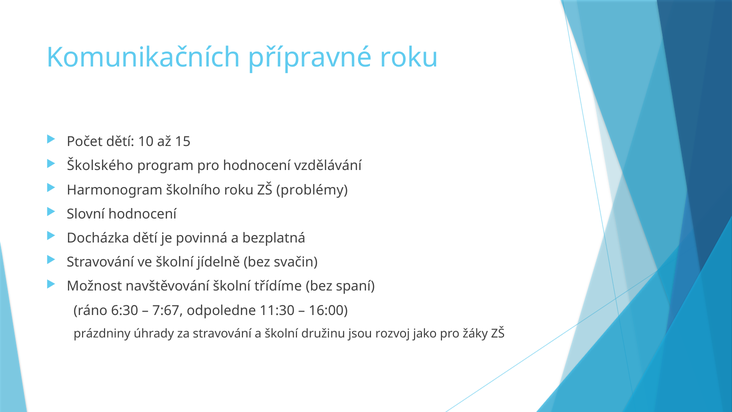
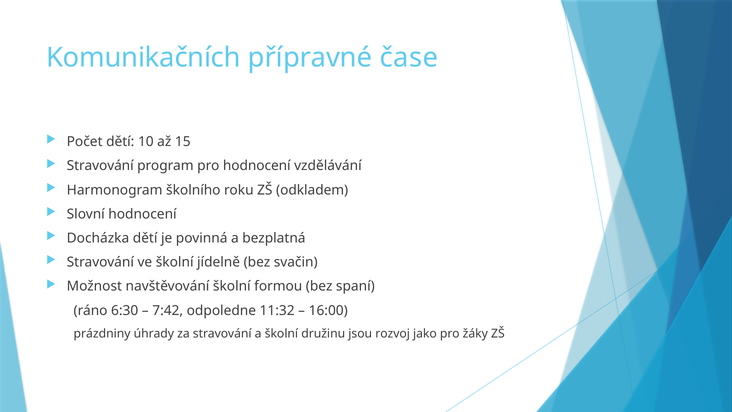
přípravné roku: roku -> čase
Školského at (100, 166): Školského -> Stravování
problémy: problémy -> odkladem
třídíme: třídíme -> formou
7:67: 7:67 -> 7:42
11:30: 11:30 -> 11:32
